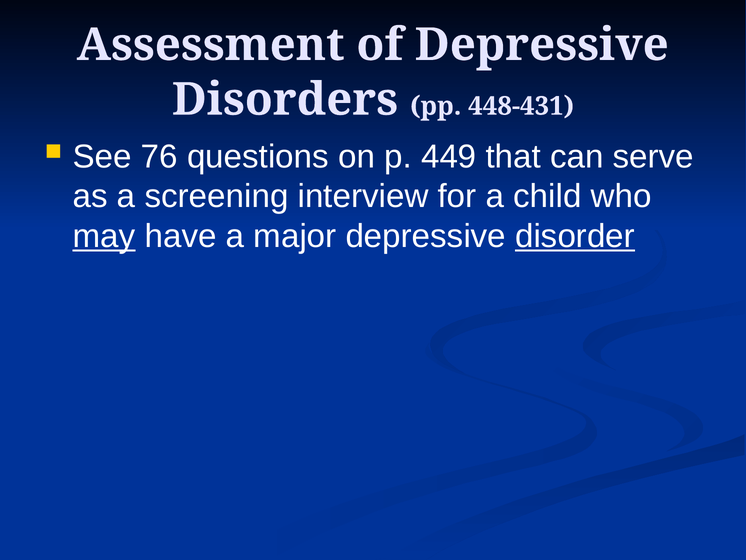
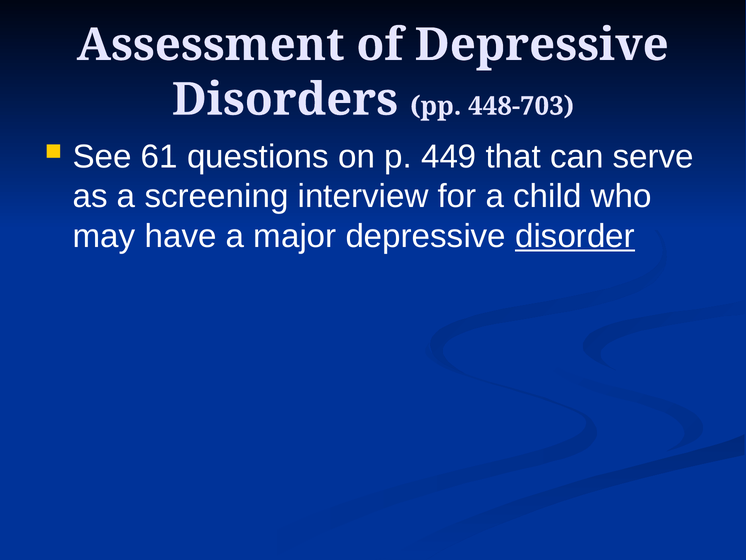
448-431: 448-431 -> 448-703
76: 76 -> 61
may underline: present -> none
